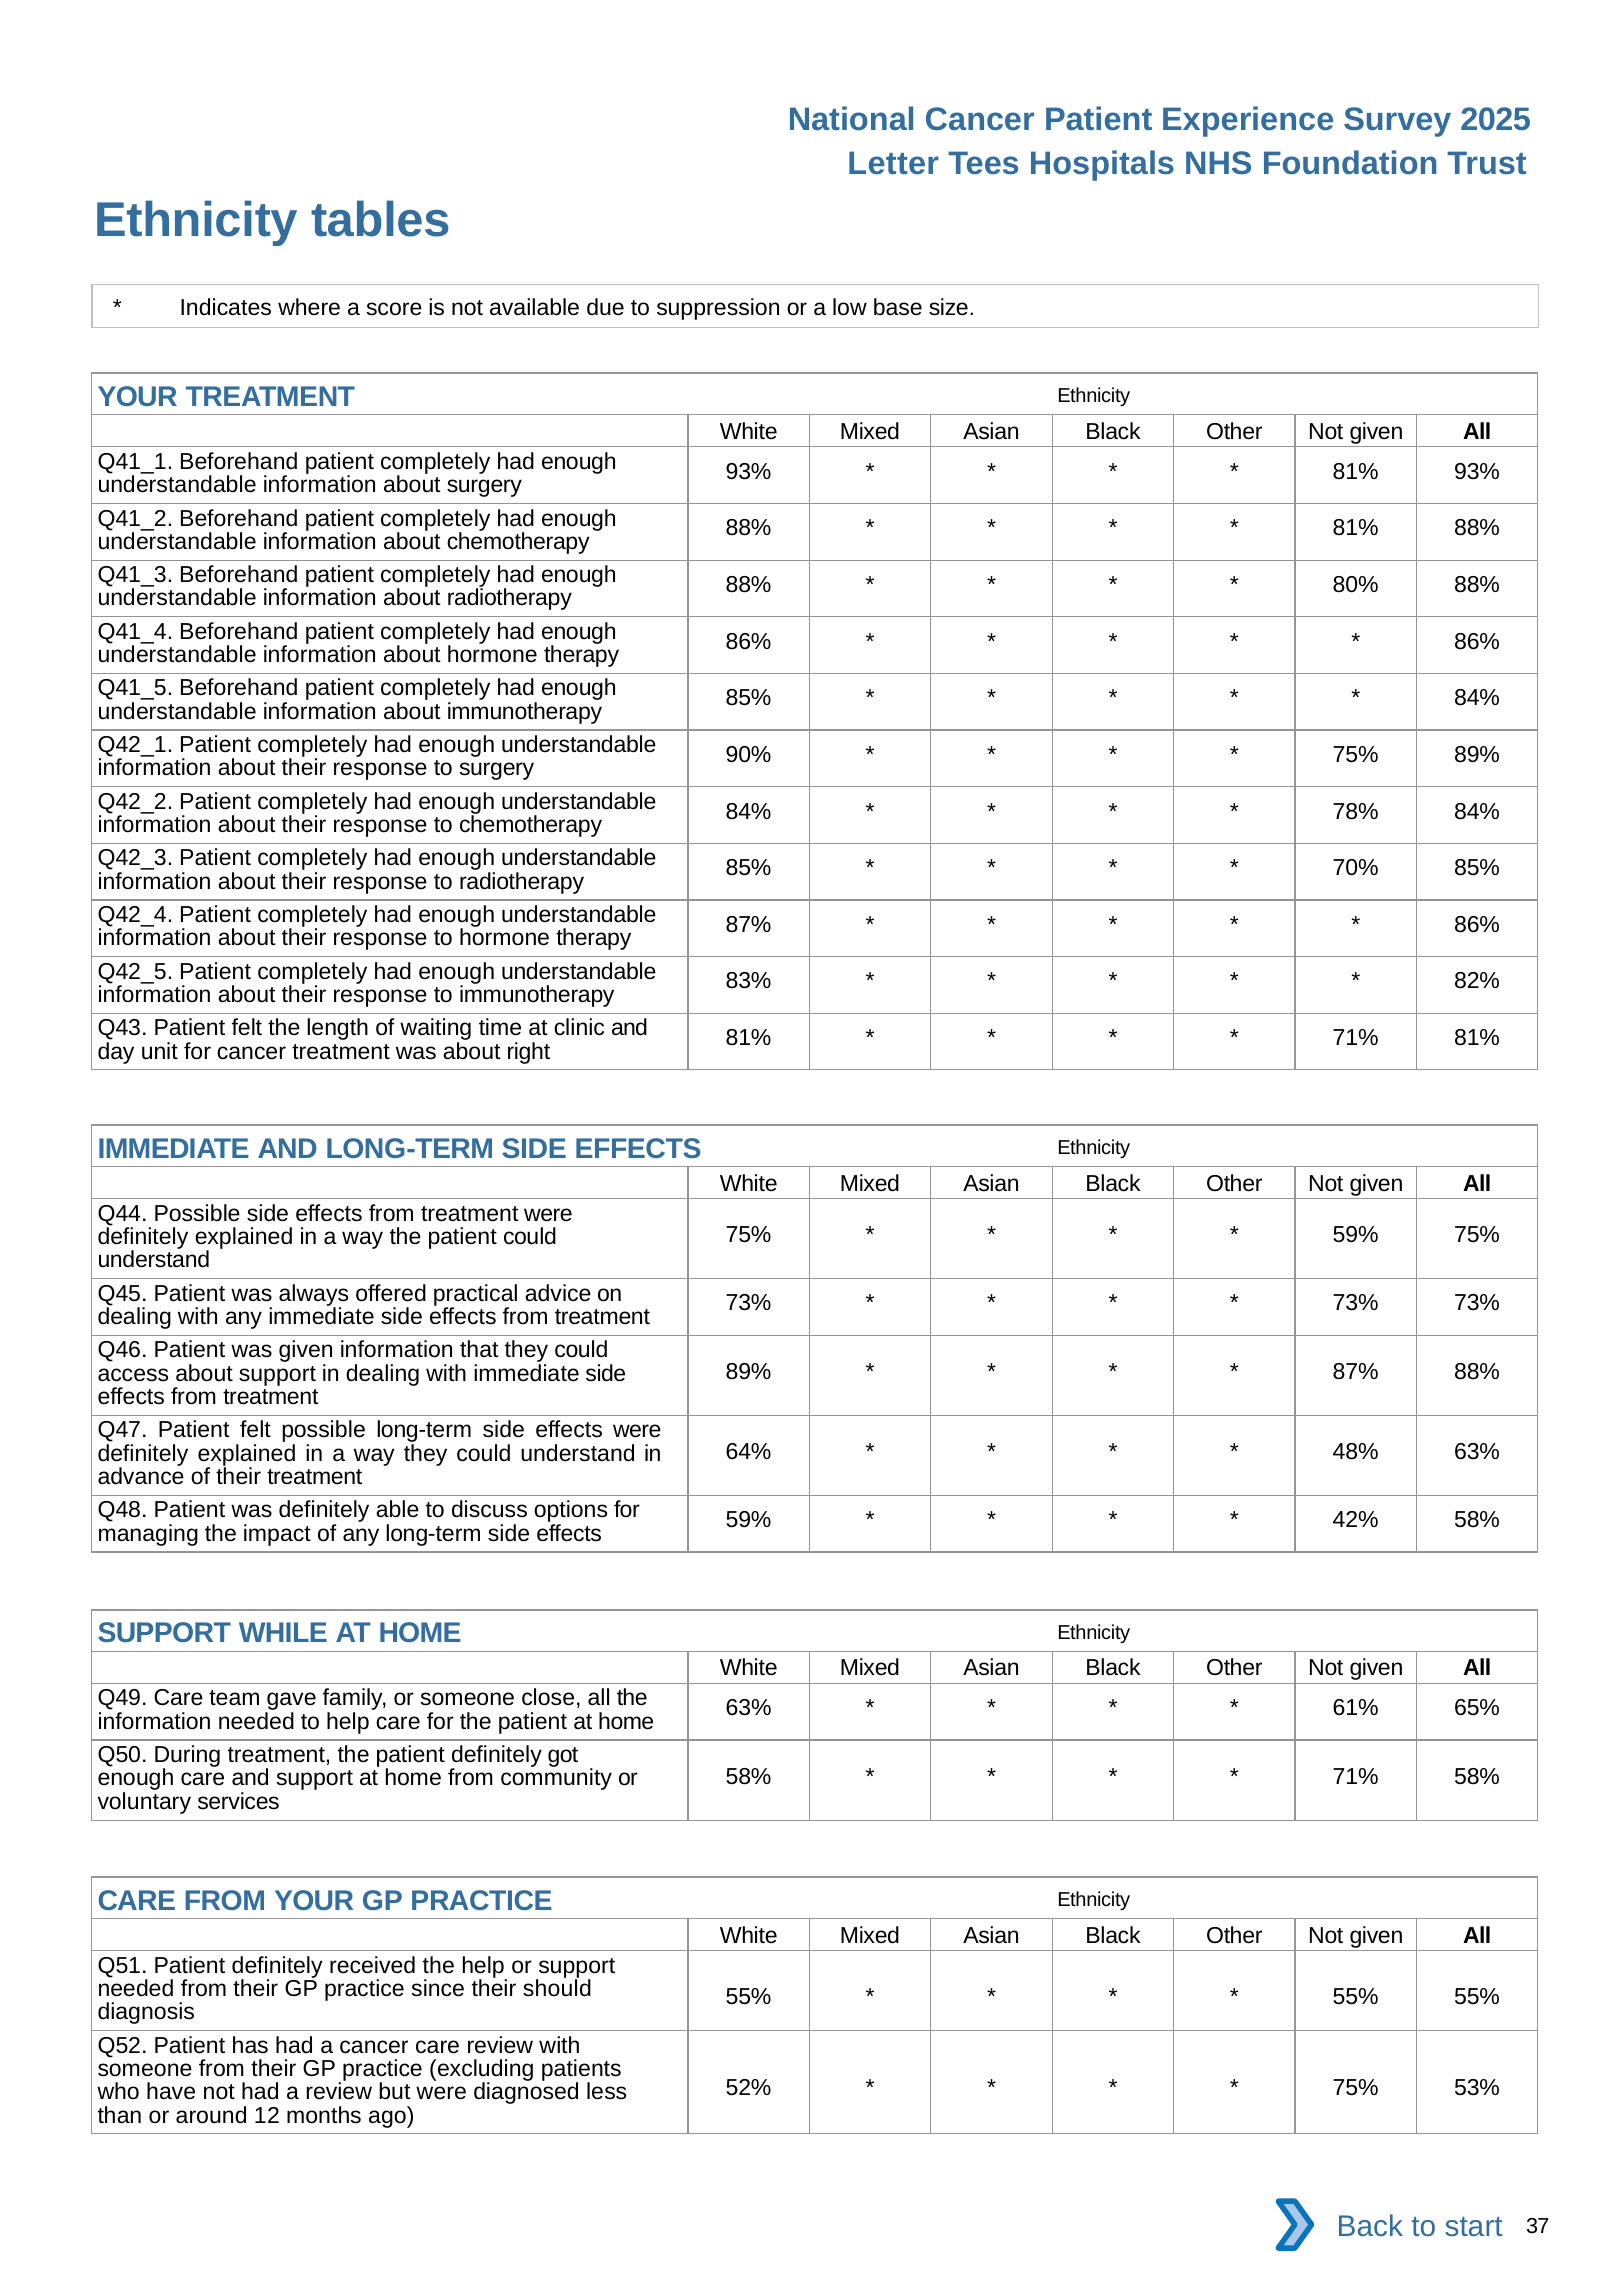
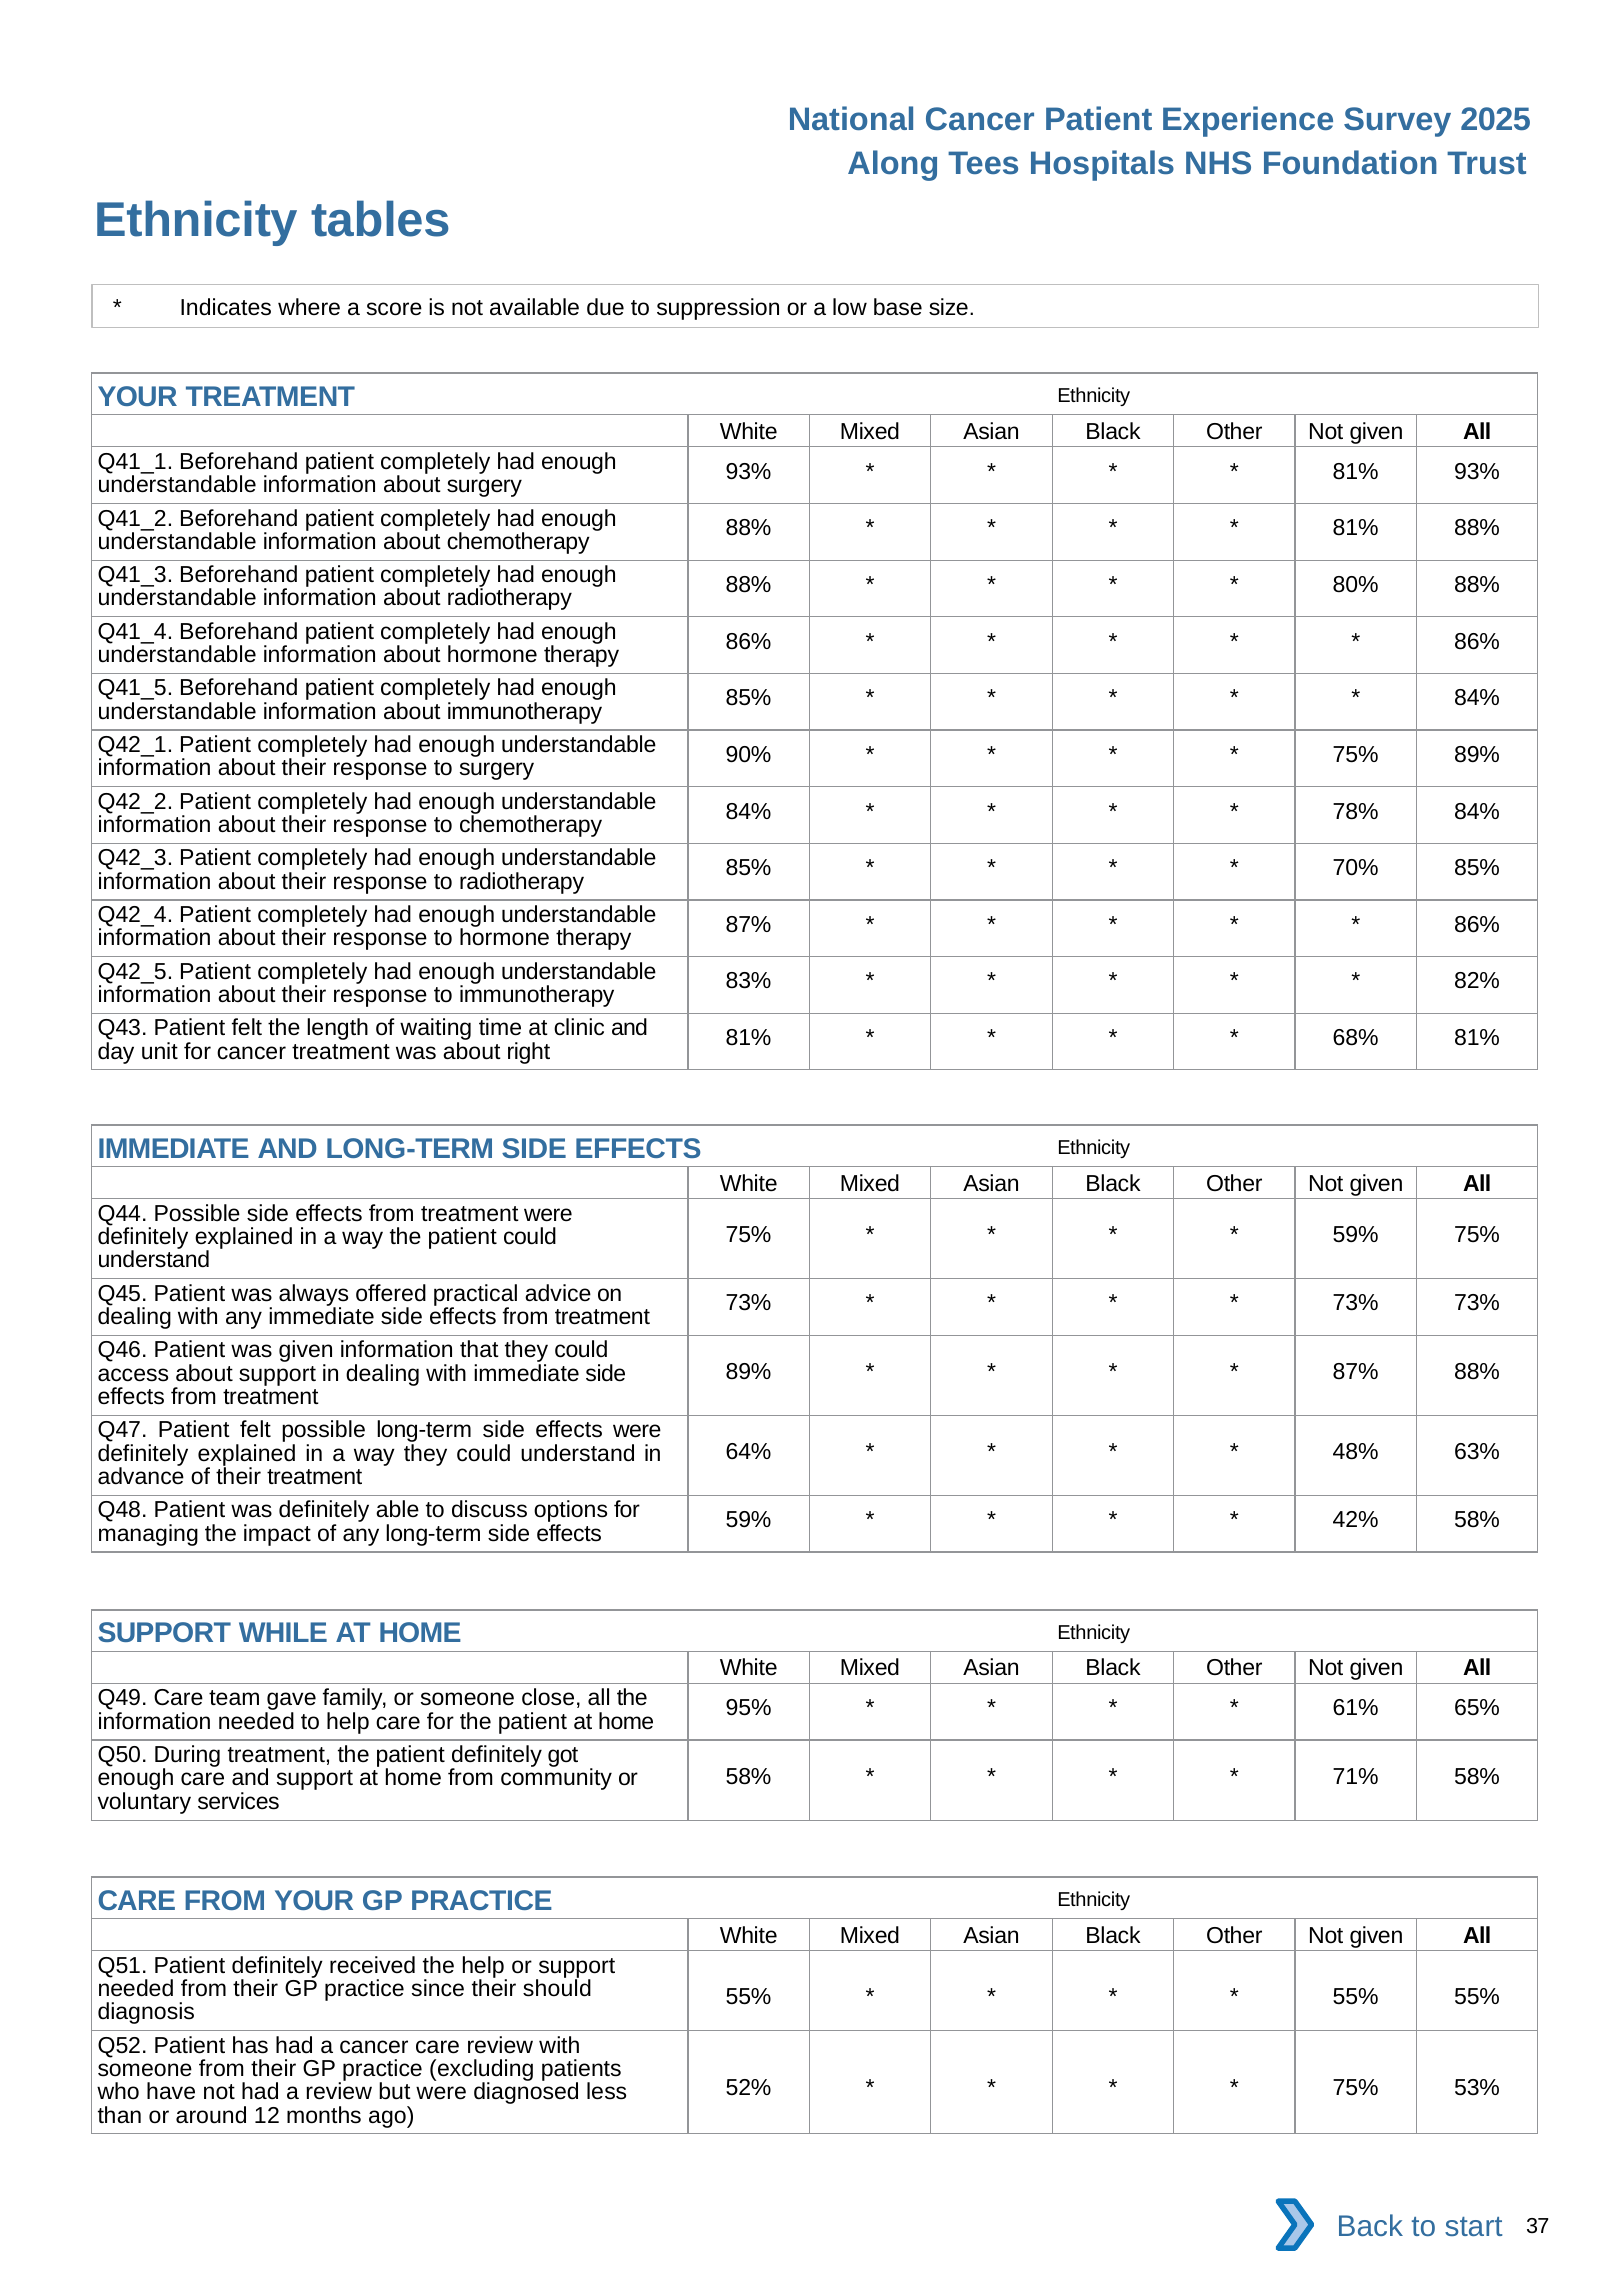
Letter: Letter -> Along
71% at (1356, 1038): 71% -> 68%
63% at (749, 1708): 63% -> 95%
